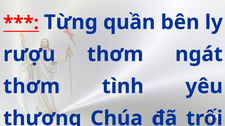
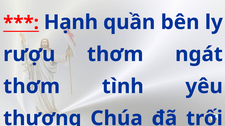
Từng: Từng -> Hạnh
